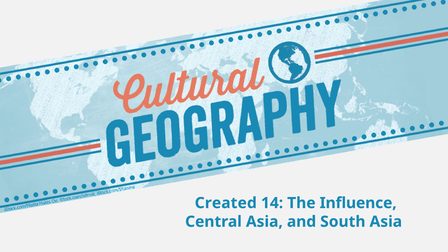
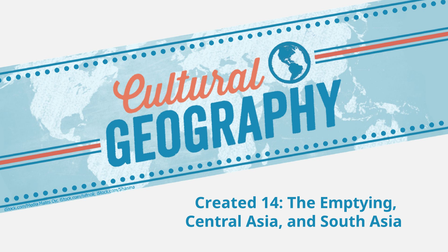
Influence: Influence -> Emptying
